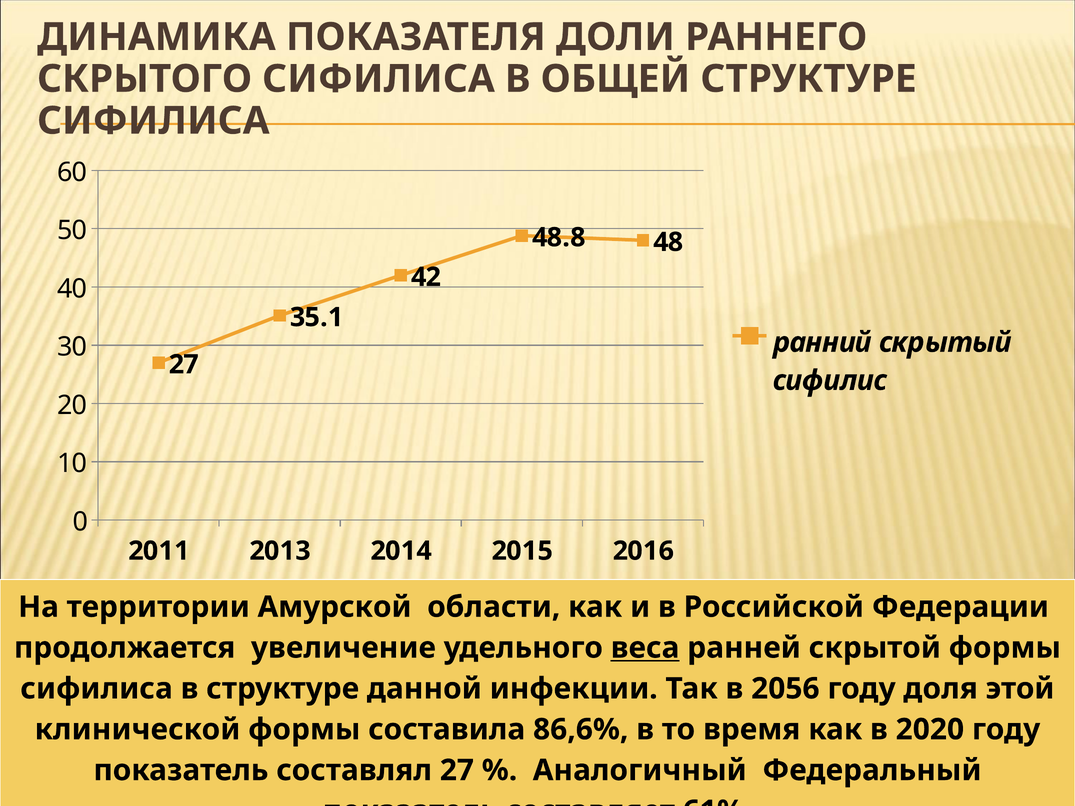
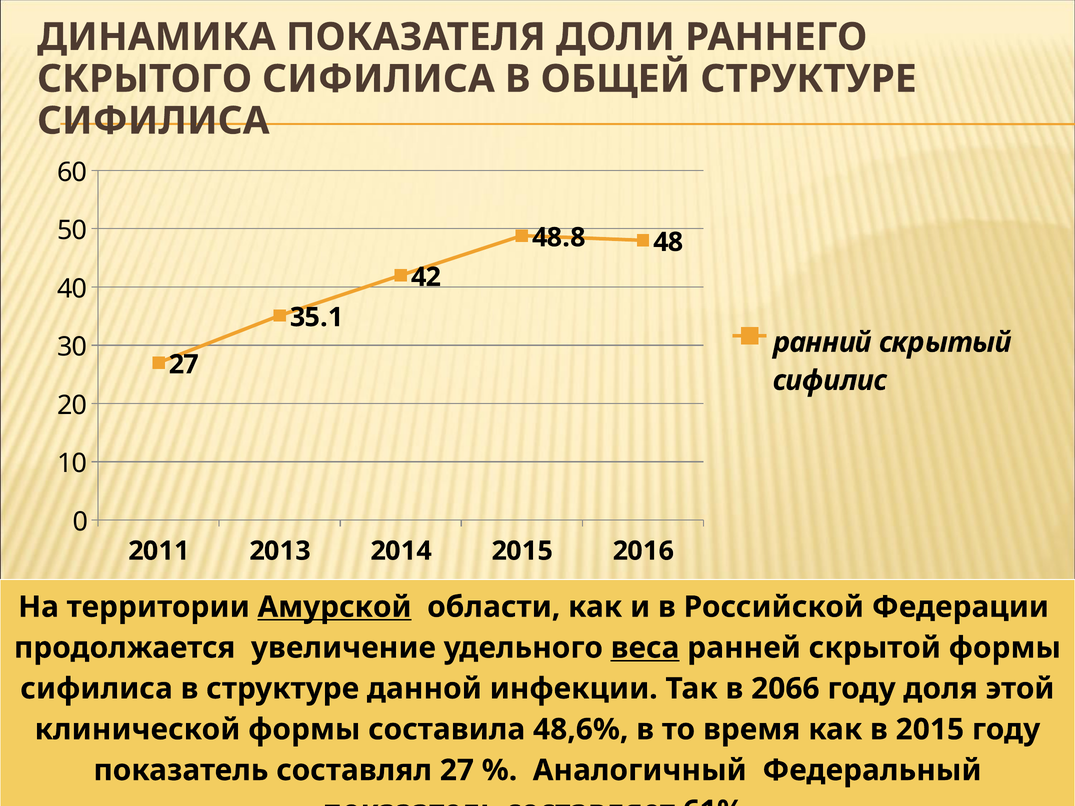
Амурской underline: none -> present
2056: 2056 -> 2066
86,6%: 86,6% -> 48,6%
в 2020: 2020 -> 2015
